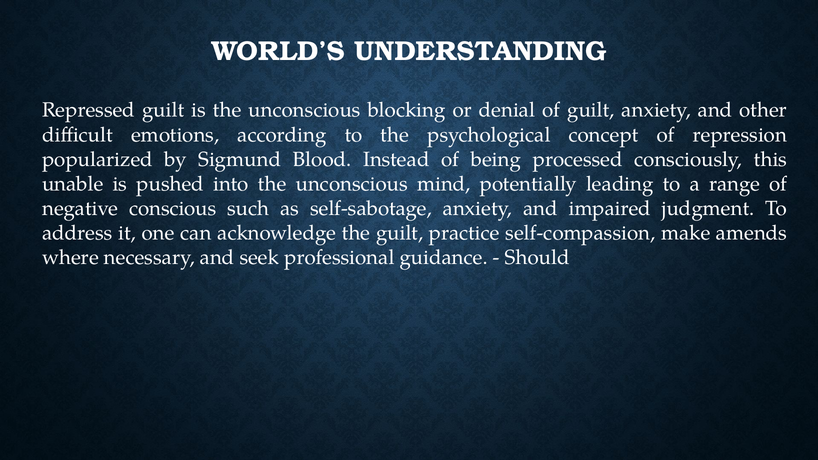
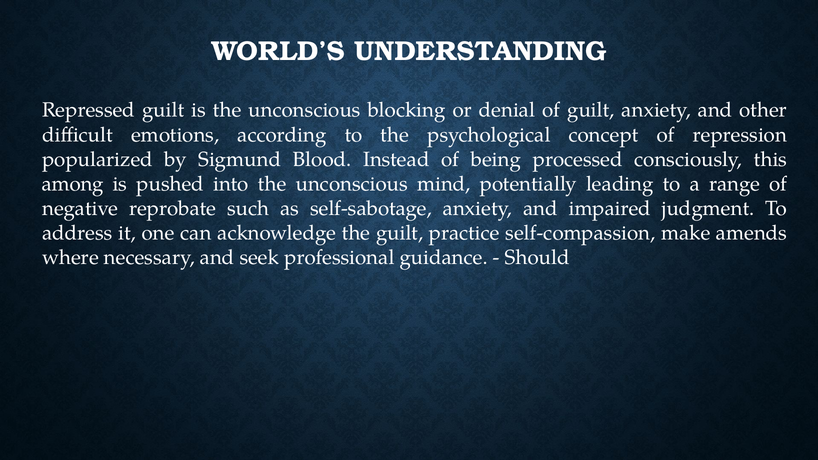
unable: unable -> among
conscious: conscious -> reprobate
